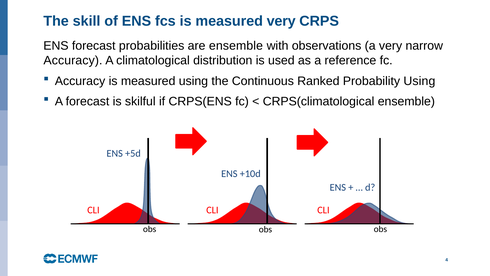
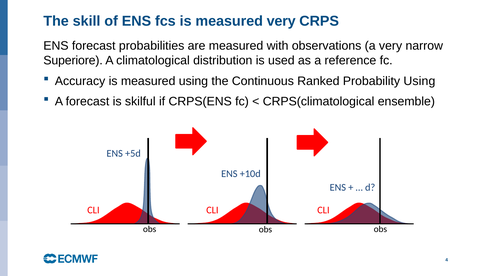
are ensemble: ensemble -> measured
Accuracy at (73, 61): Accuracy -> Superiore
